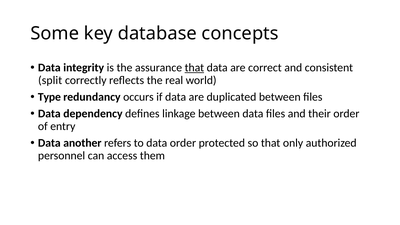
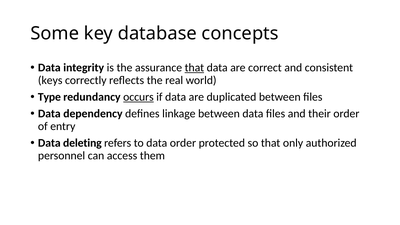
split: split -> keys
occurs underline: none -> present
another: another -> deleting
